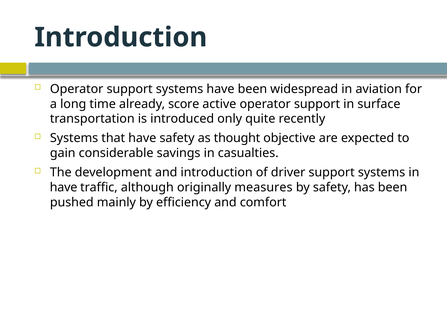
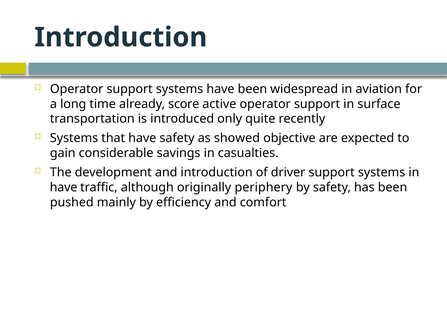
thought: thought -> showed
measures: measures -> periphery
